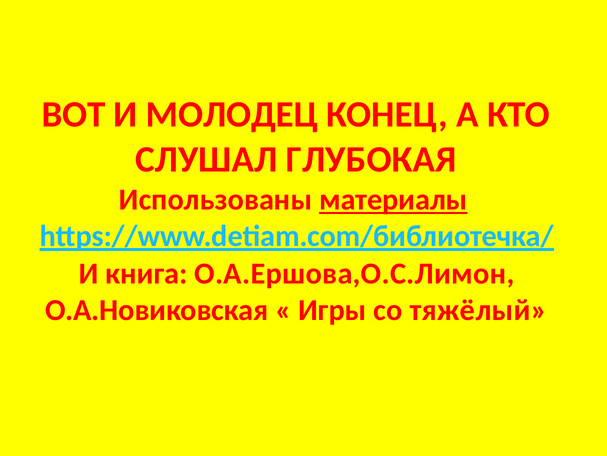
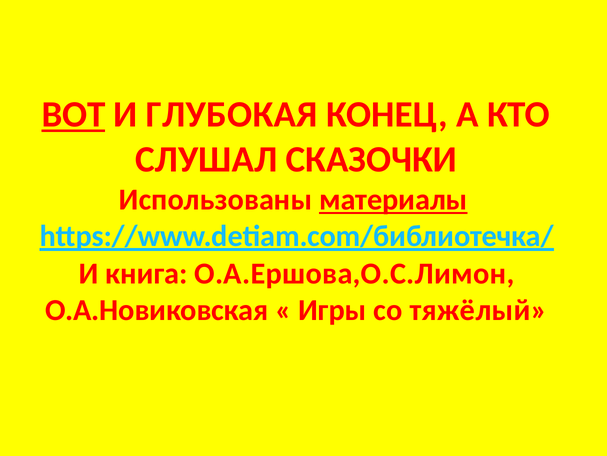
ВОТ underline: none -> present
МОЛОДЕЦ: МОЛОДЕЦ -> ГЛУБОКАЯ
ГЛУБОКАЯ: ГЛУБОКАЯ -> СКАЗОЧКИ
